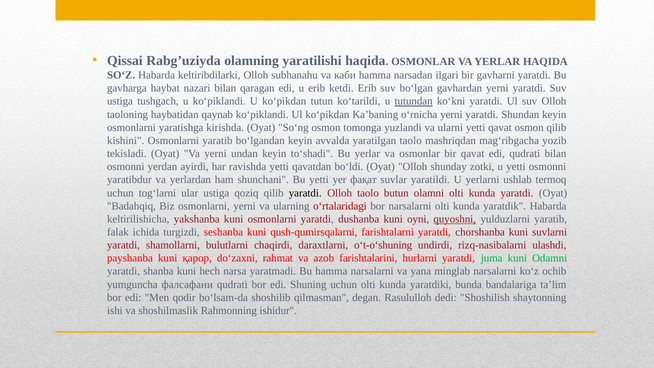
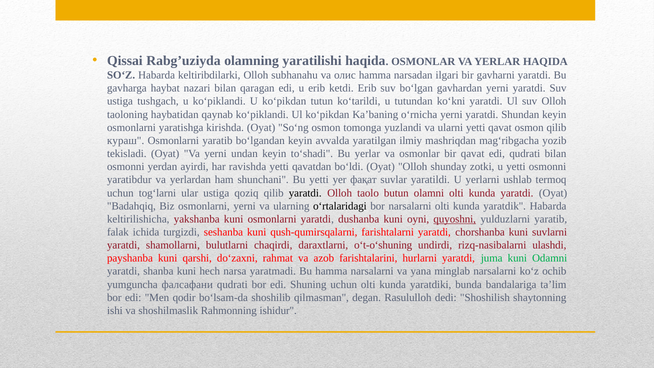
каби: каби -> олис
tutundan underline: present -> none
kishini: kishini -> кураш
yaratilgan taolo: taolo -> ilmiy
o‘rtalaridagi colour: red -> black
қарор: қарор -> qarshi
